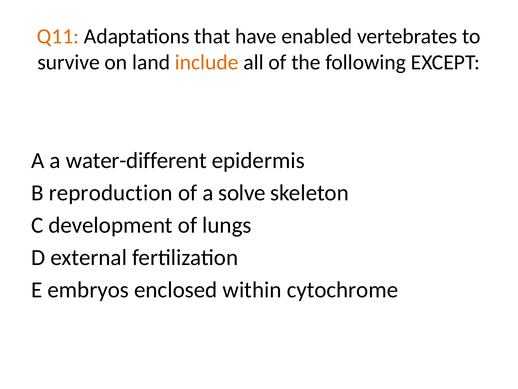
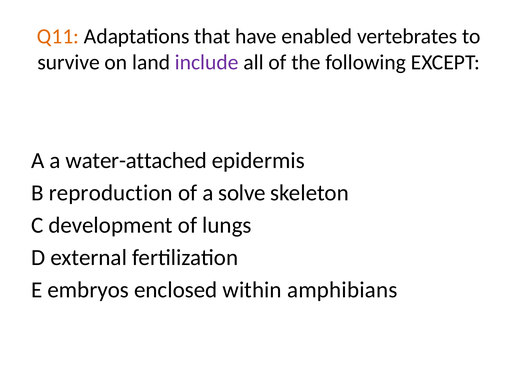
include colour: orange -> purple
water-different: water-different -> water-attached
cytochrome: cytochrome -> amphibians
